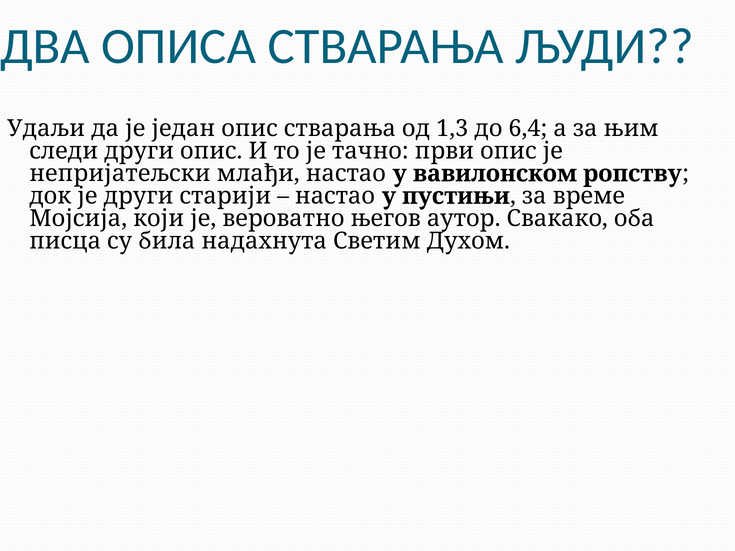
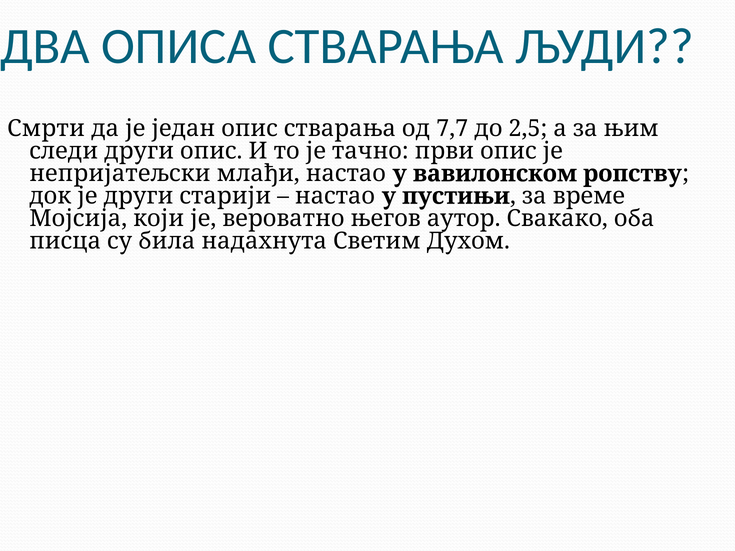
Удаљи: Удаљи -> Смрти
1,3: 1,3 -> 7,7
6,4: 6,4 -> 2,5
